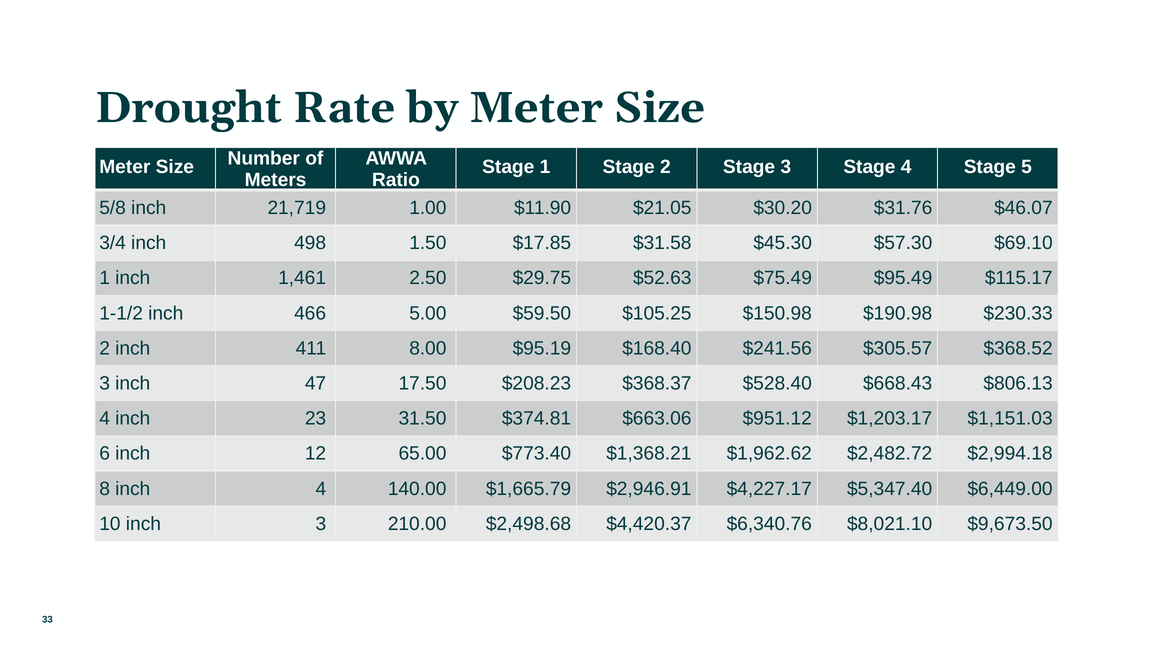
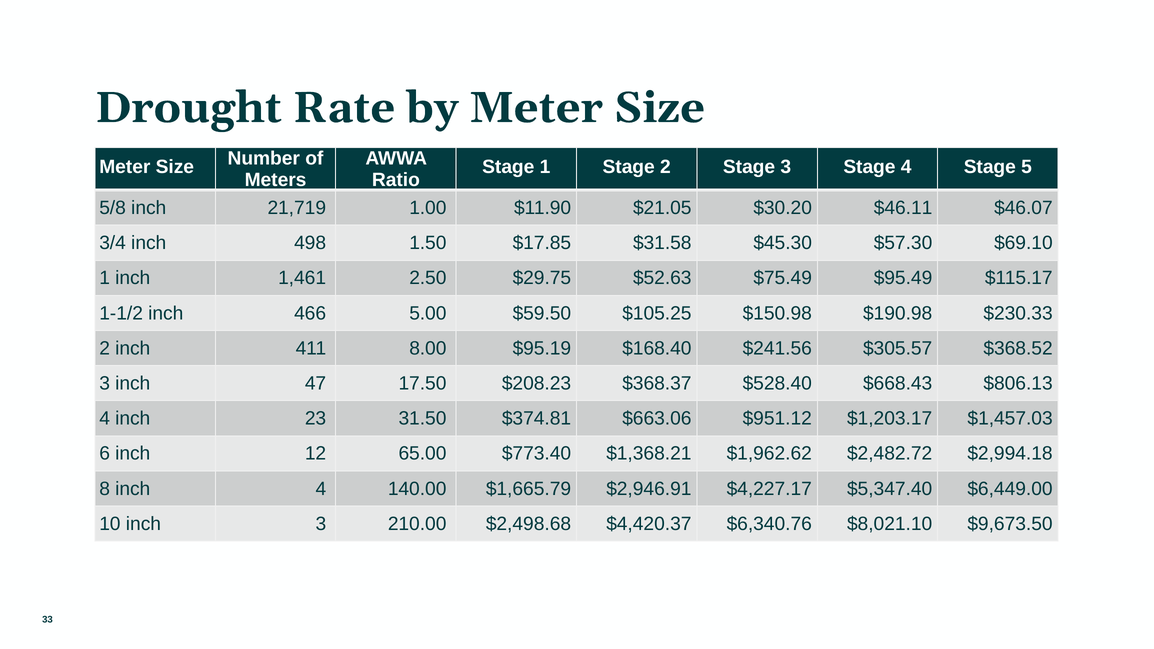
$31.76: $31.76 -> $46.11
$1,151.03: $1,151.03 -> $1,457.03
